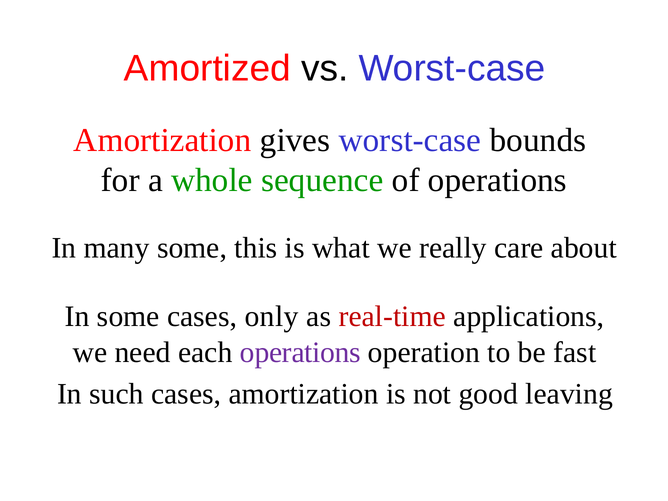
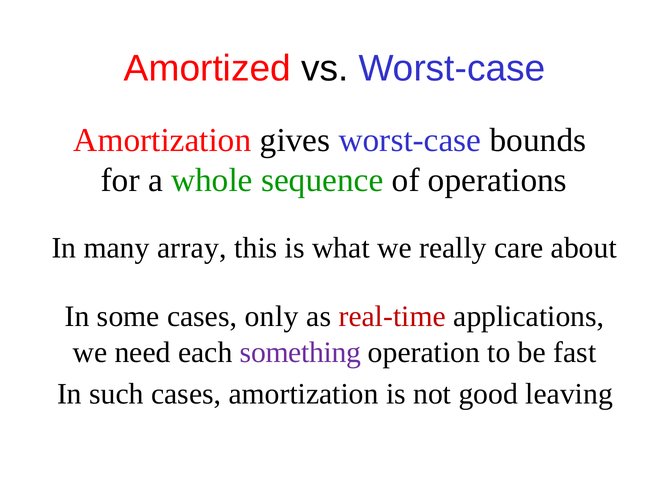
many some: some -> array
each operations: operations -> something
